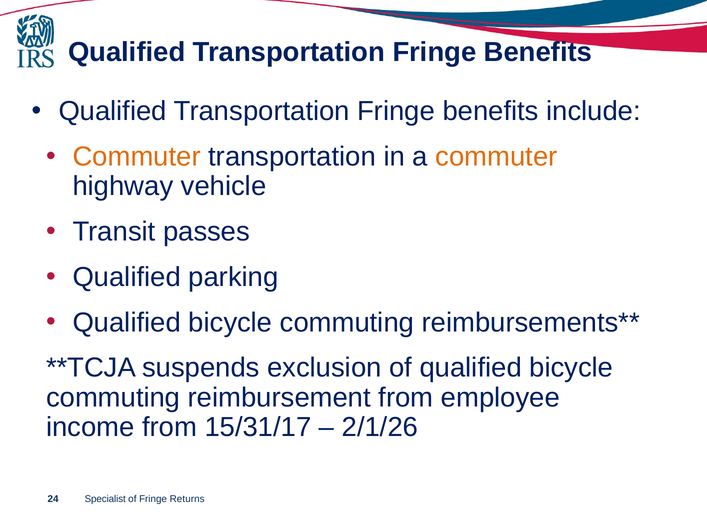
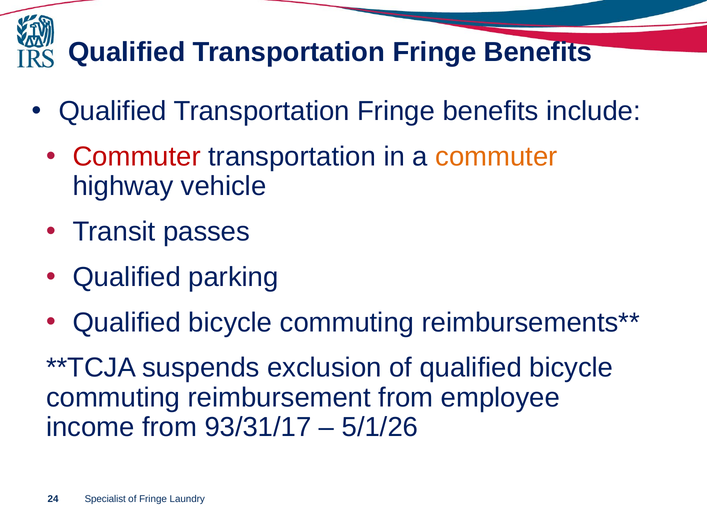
Commuter at (137, 157) colour: orange -> red
15/31/17: 15/31/17 -> 93/31/17
2/1/26: 2/1/26 -> 5/1/26
Returns: Returns -> Laundry
